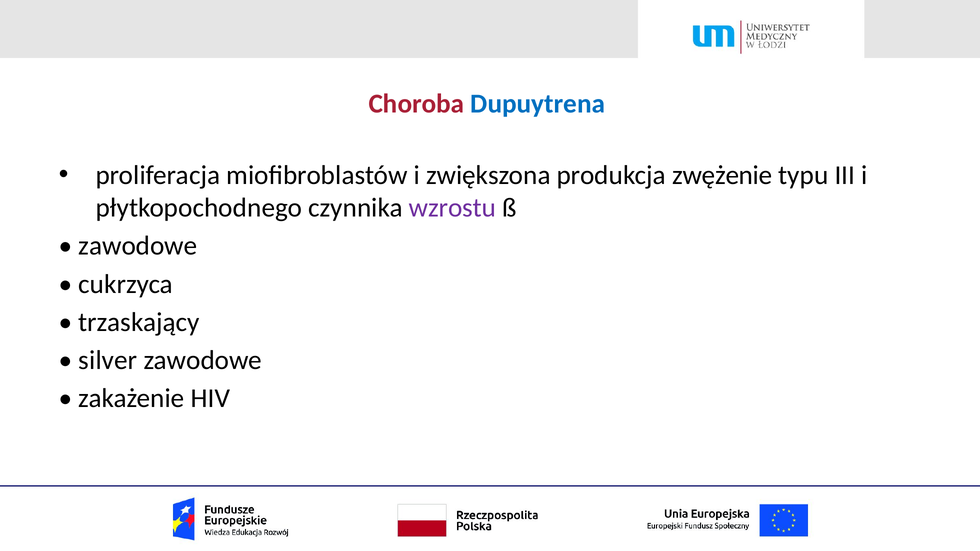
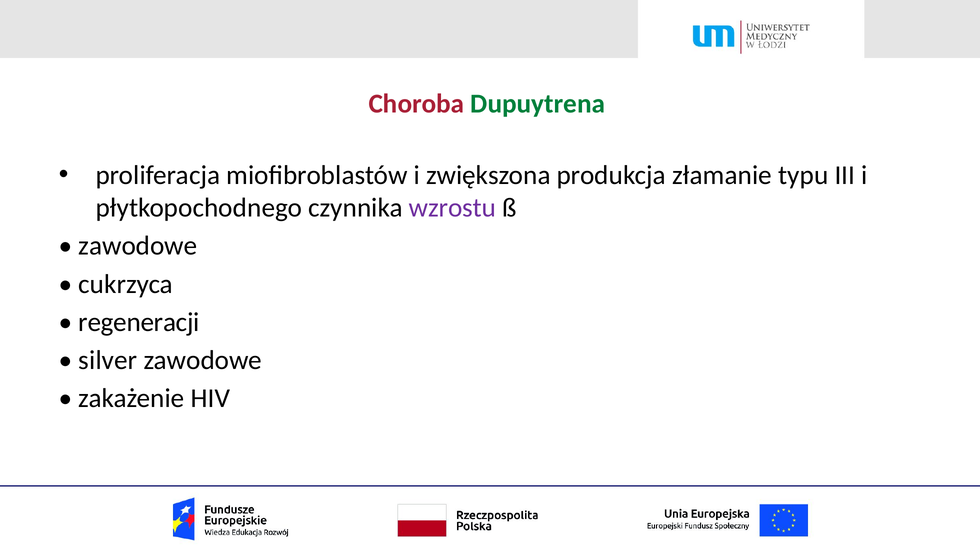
Dupuytrena colour: blue -> green
zwężenie: zwężenie -> złamanie
trzaskający: trzaskający -> regeneracji
